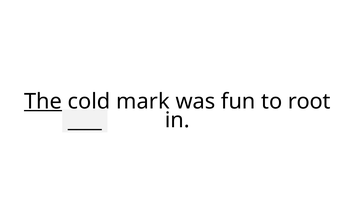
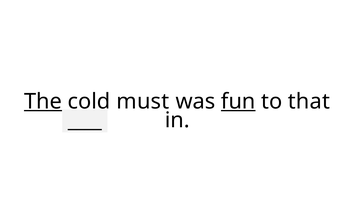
mark: mark -> must
fun underline: none -> present
root: root -> that
